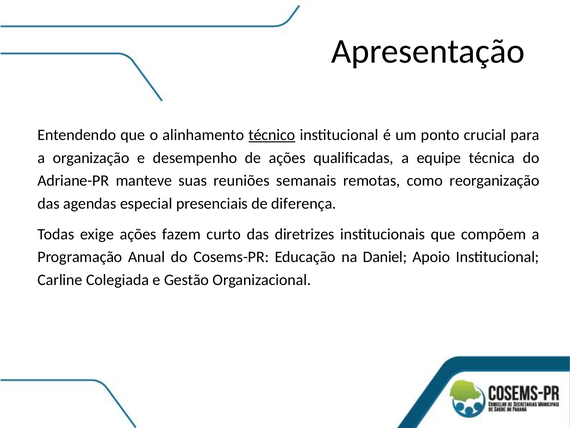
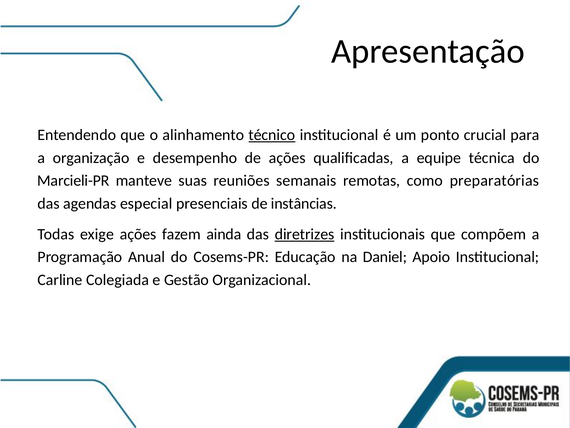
Adriane-PR: Adriane-PR -> Marcieli-PR
reorganização: reorganização -> preparatórias
diferença: diferença -> instâncias
curto: curto -> ainda
diretrizes underline: none -> present
